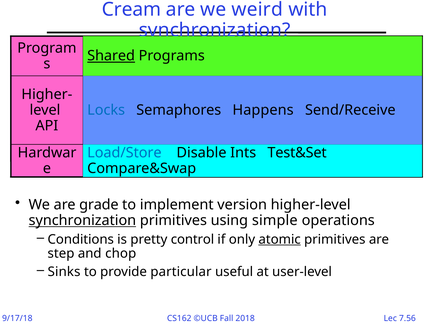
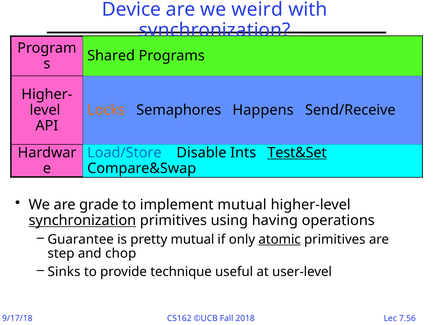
Cream: Cream -> Device
Shared underline: present -> none
Locks colour: blue -> orange
Test&Set underline: none -> present
implement version: version -> mutual
simple: simple -> having
Conditions: Conditions -> Guarantee
pretty control: control -> mutual
particular: particular -> technique
